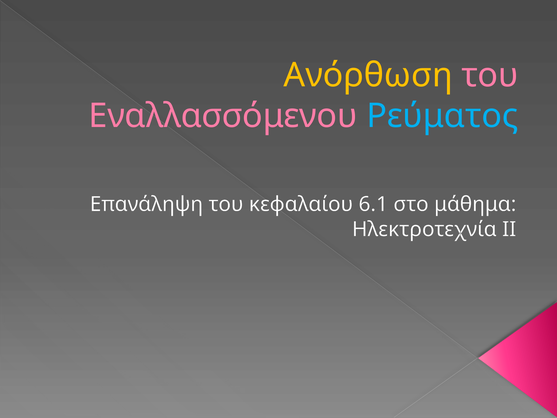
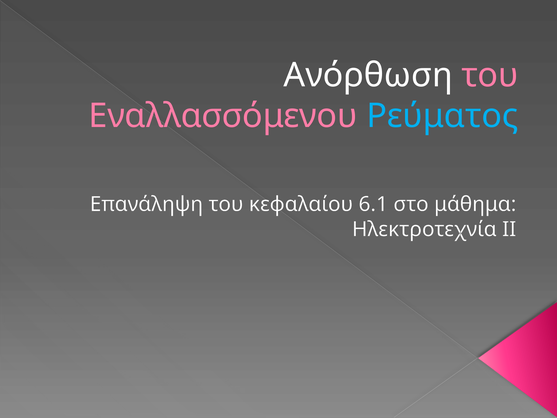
Ανόρθωση colour: yellow -> white
